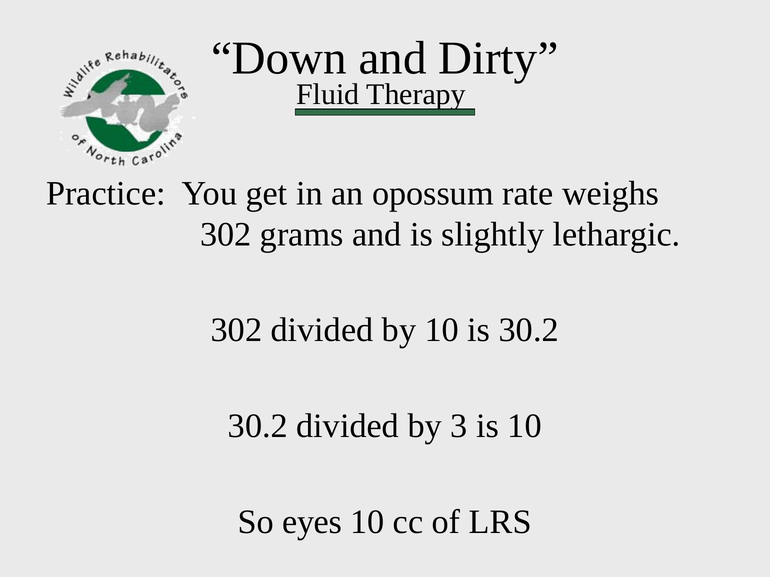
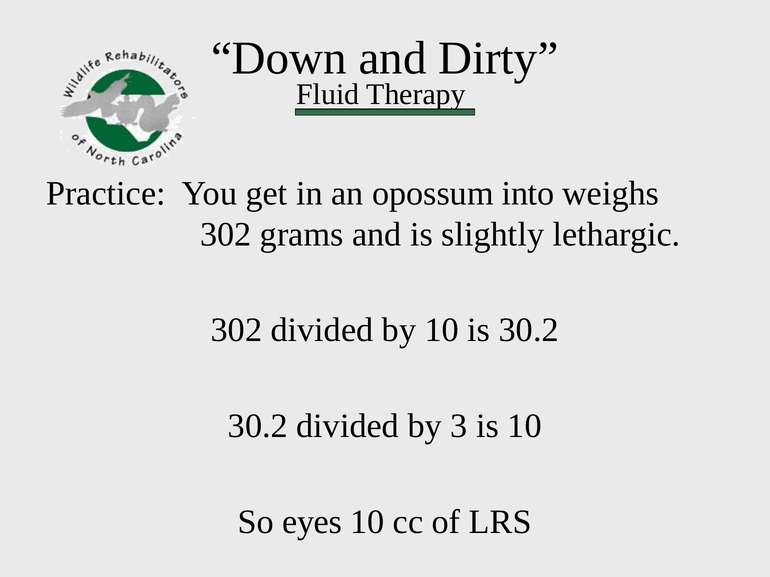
rate: rate -> into
